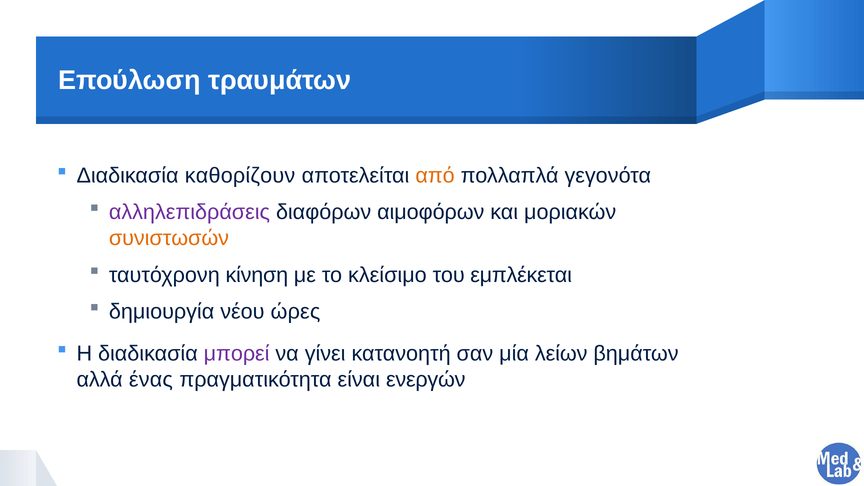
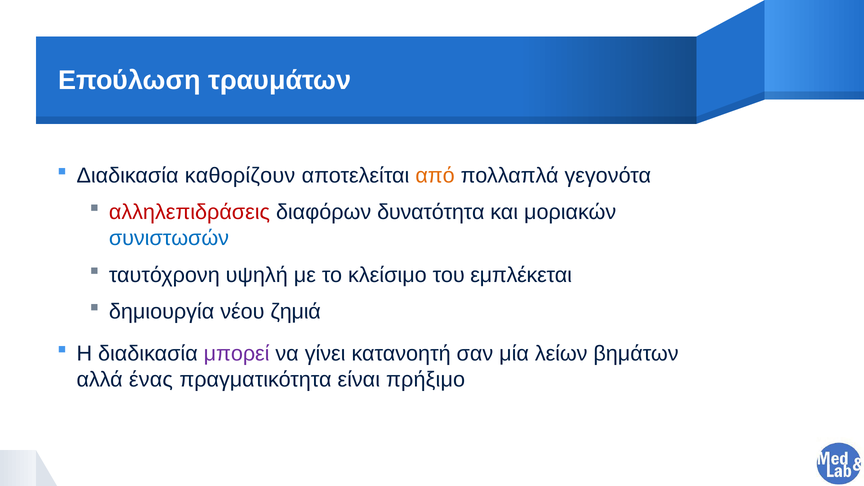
αλληλεπιδράσεις colour: purple -> red
αιμοφόρων: αιμοφόρων -> δυνατότητα
συνιστωσών colour: orange -> blue
κίνηση: κίνηση -> υψηλή
ώρες: ώρες -> ζημιά
ενεργών: ενεργών -> πρήξιμο
